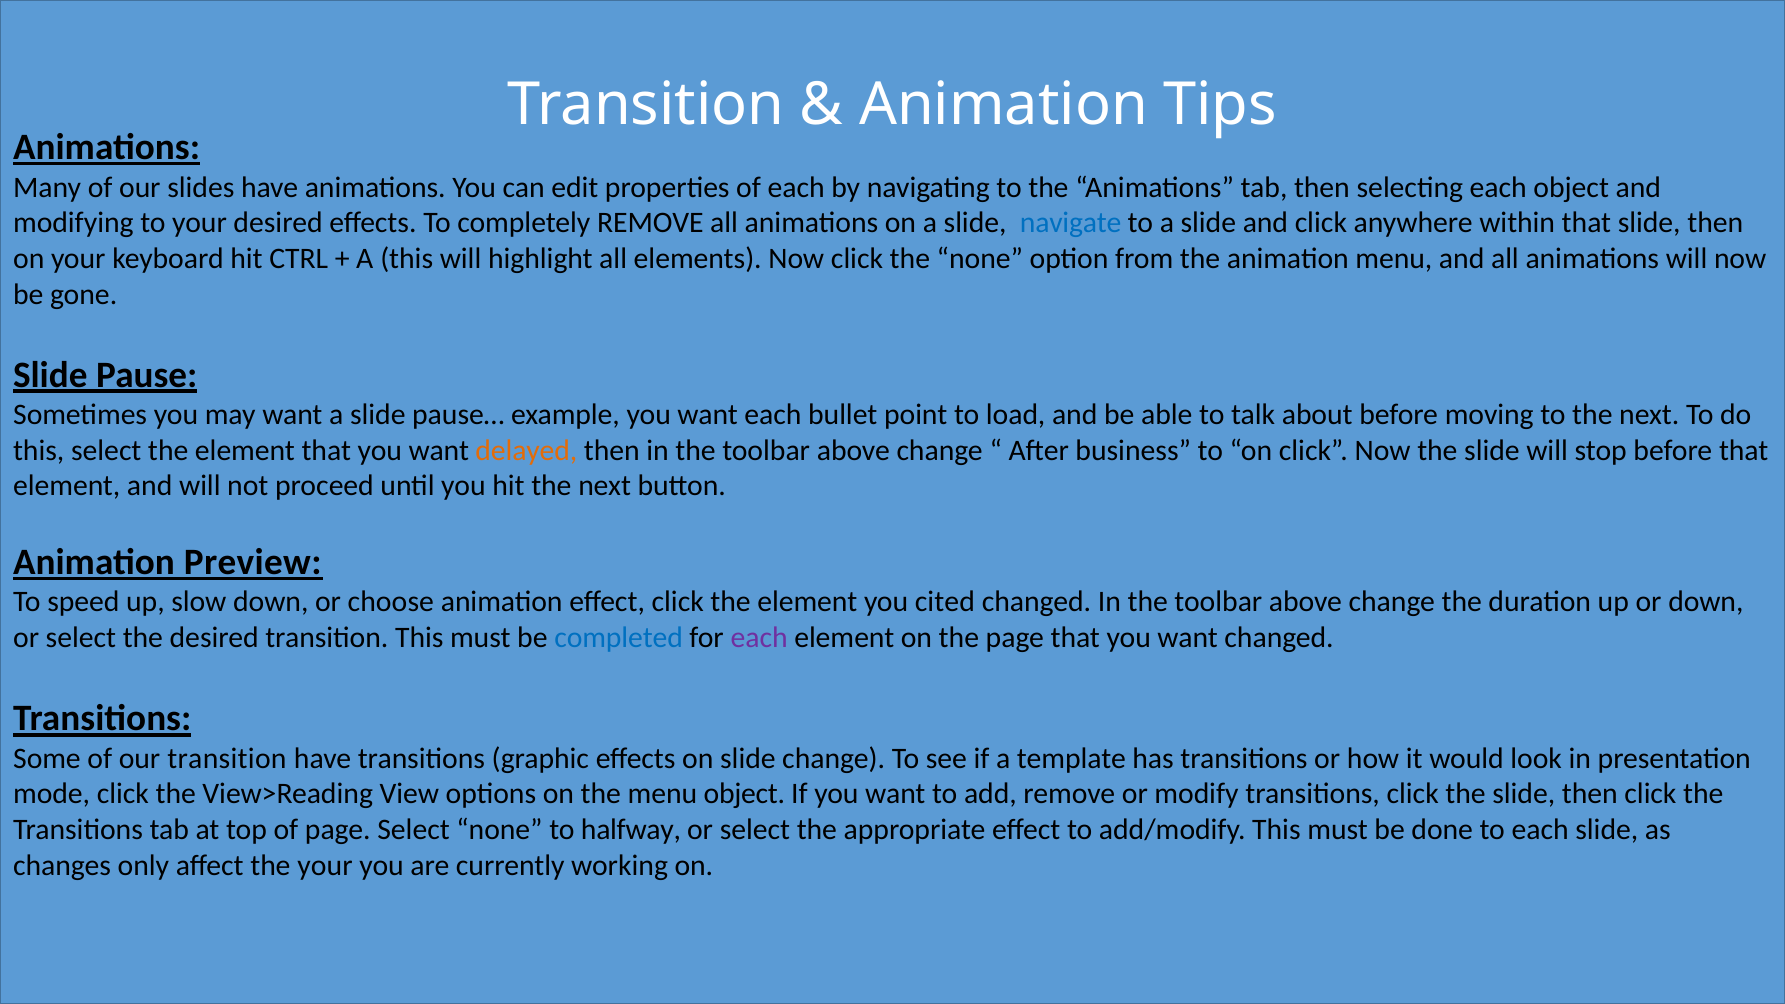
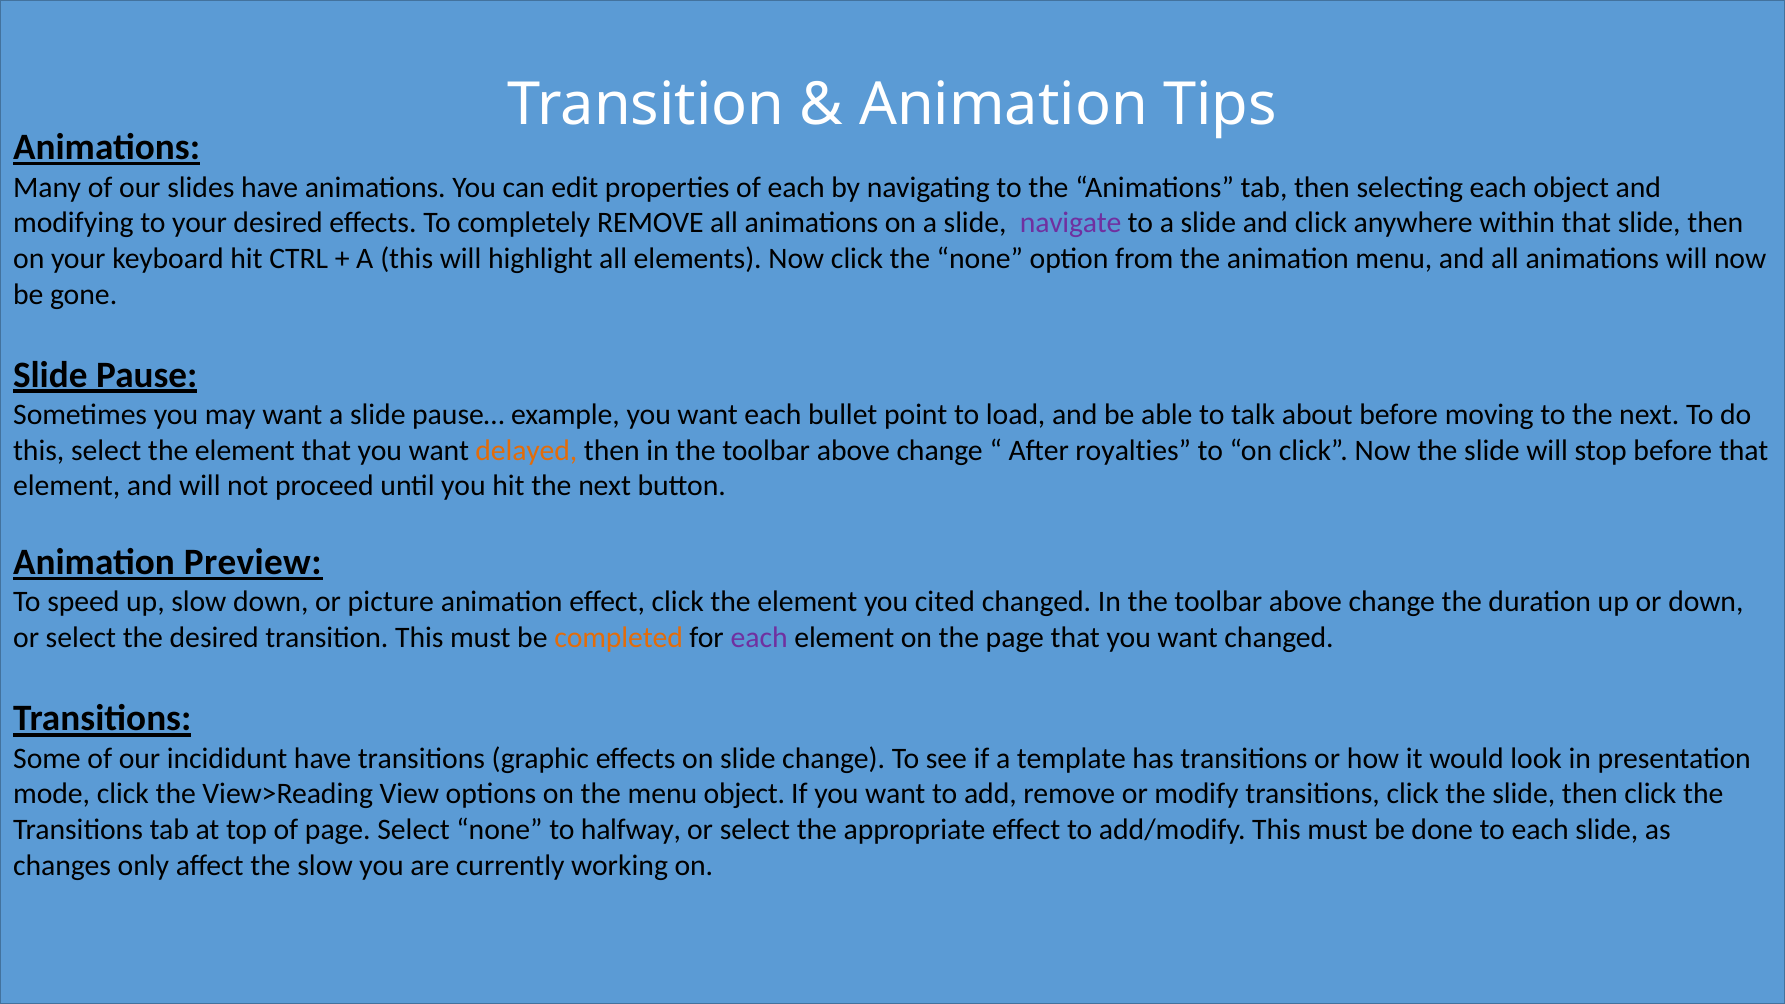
navigate colour: blue -> purple
business: business -> royalties
choose: choose -> picture
completed colour: blue -> orange
our transition: transition -> incididunt
the your: your -> slow
